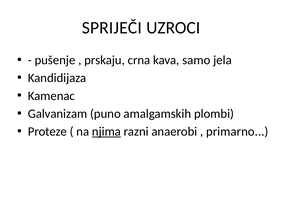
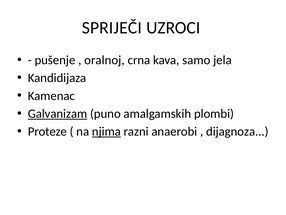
prskaju: prskaju -> oralnoj
Galvanizam underline: none -> present
primarno: primarno -> dijagnoza
